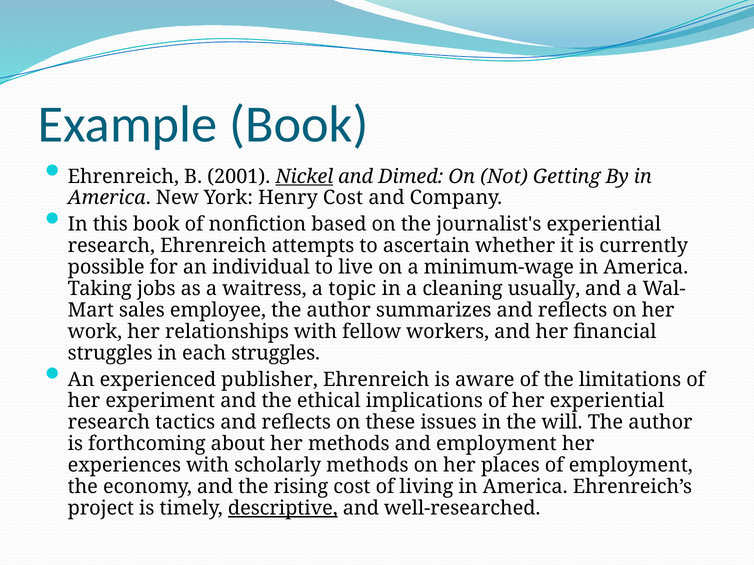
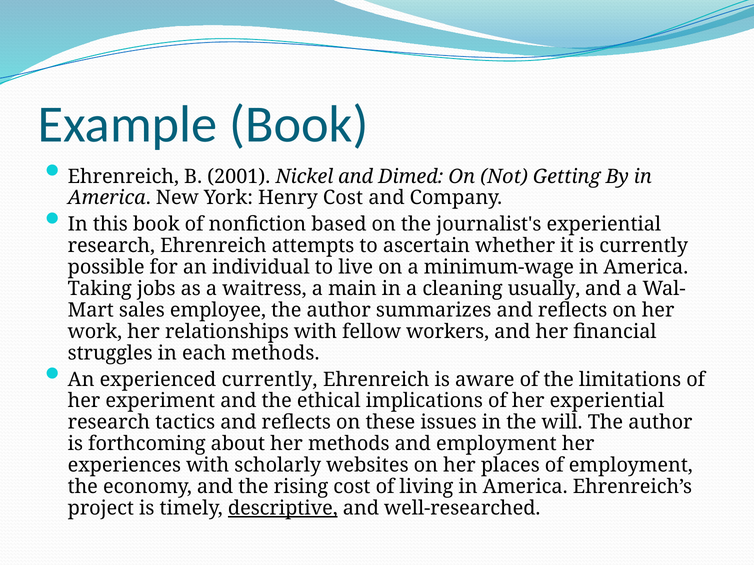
Nickel underline: present -> none
topic: topic -> main
each struggles: struggles -> methods
experienced publisher: publisher -> currently
scholarly methods: methods -> websites
